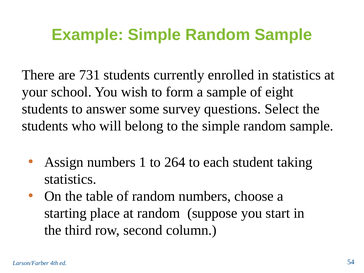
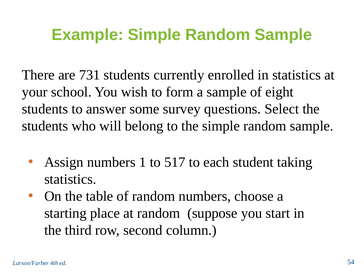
264: 264 -> 517
